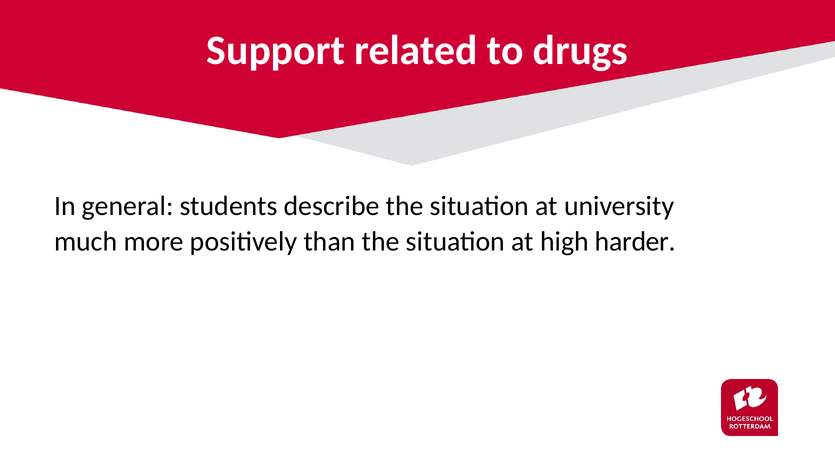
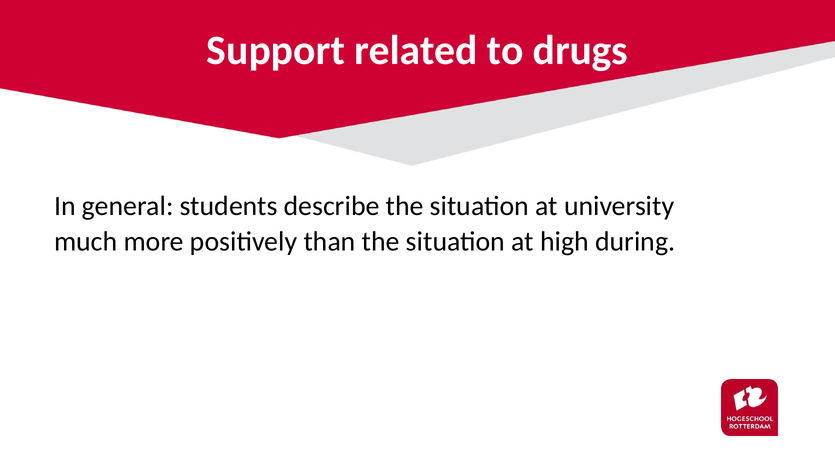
harder: harder -> during
